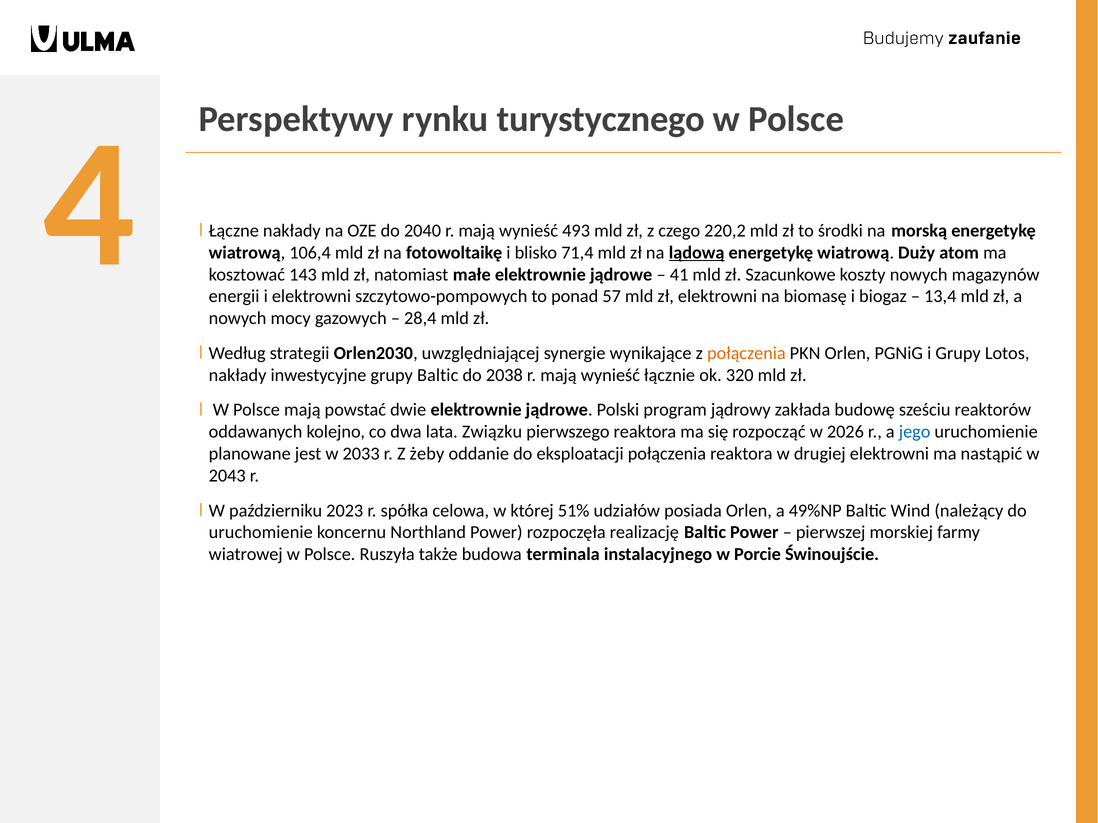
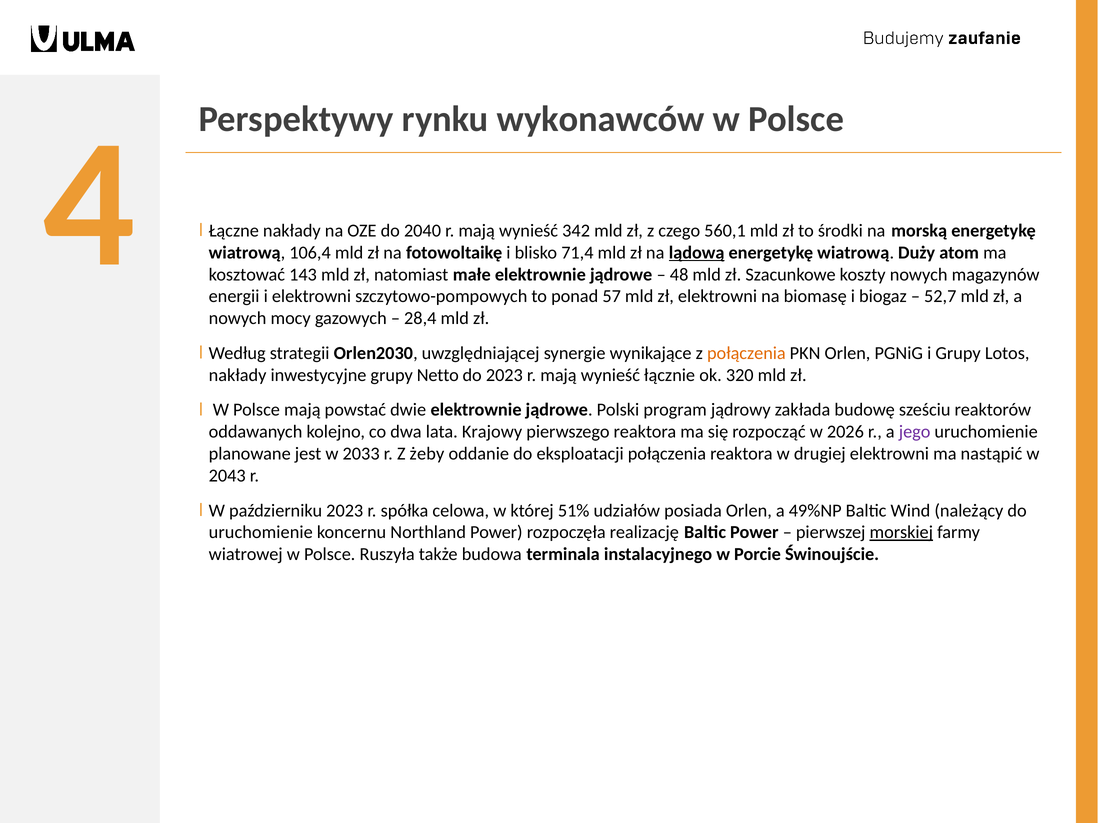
turystycznego: turystycznego -> wykonawców
493: 493 -> 342
220,2: 220,2 -> 560,1
41: 41 -> 48
13,4: 13,4 -> 52,7
grupy Baltic: Baltic -> Netto
do 2038: 2038 -> 2023
Związku: Związku -> Krajowy
jego colour: blue -> purple
morskiej underline: none -> present
